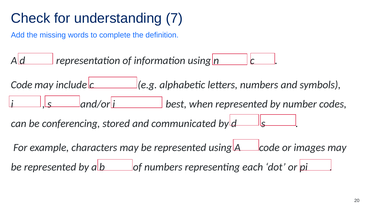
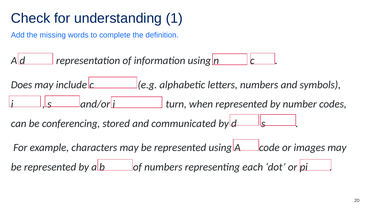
7: 7 -> 1
Code at (22, 85): Code -> Does
best: best -> turn
